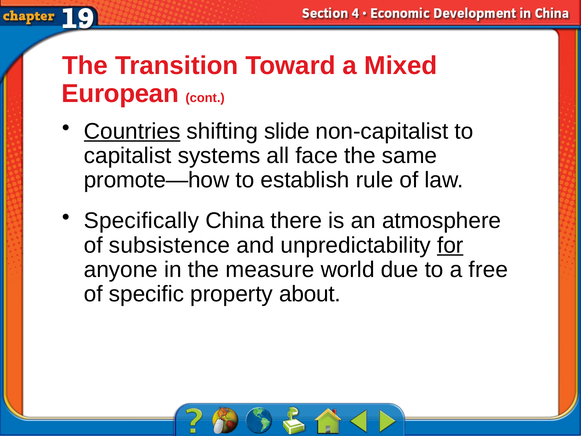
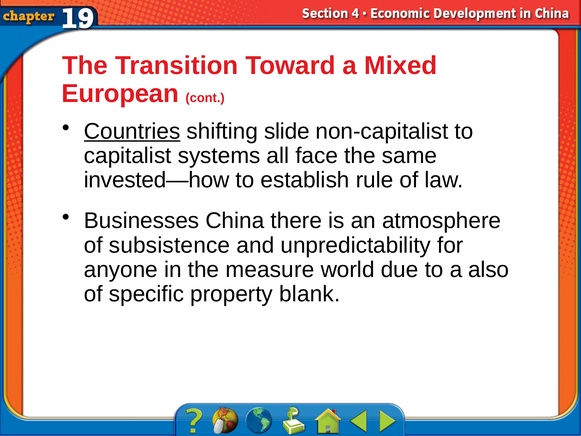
promote—how: promote—how -> invested—how
Specifically: Specifically -> Businesses
for underline: present -> none
free: free -> also
about: about -> blank
